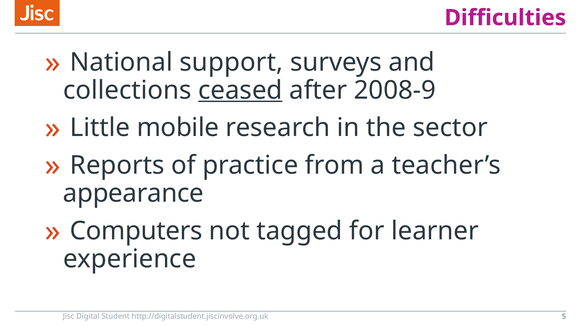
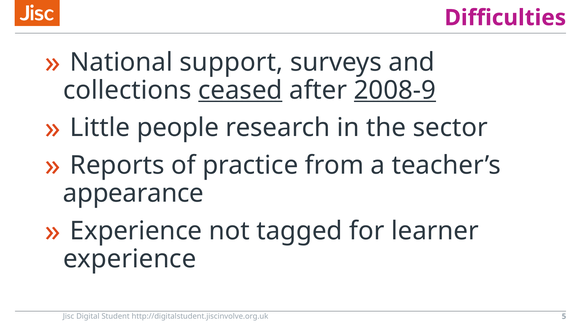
2008-9 underline: none -> present
mobile: mobile -> people
Computers at (136, 231): Computers -> Experience
